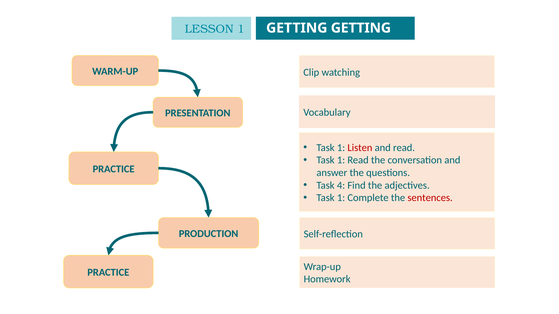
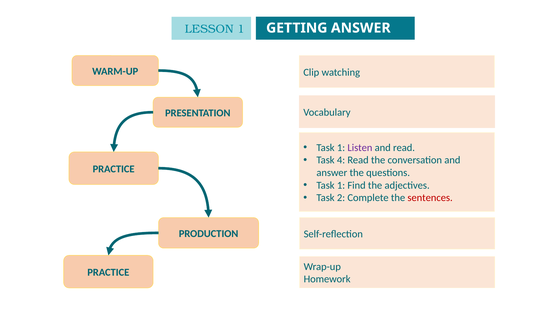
GETTING GETTING: GETTING -> ANSWER
Listen colour: red -> purple
1 at (341, 160): 1 -> 4
4 at (341, 186): 4 -> 1
1 at (341, 198): 1 -> 2
